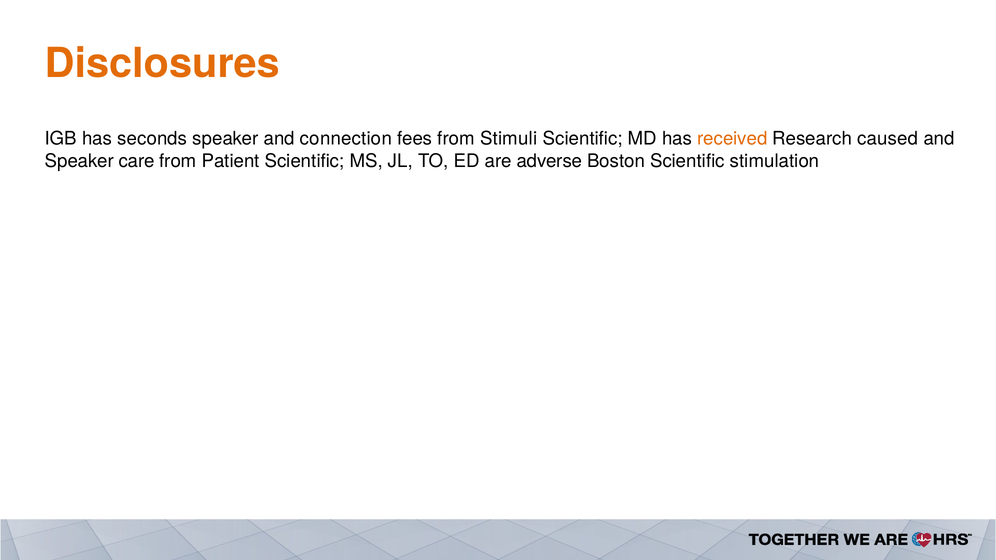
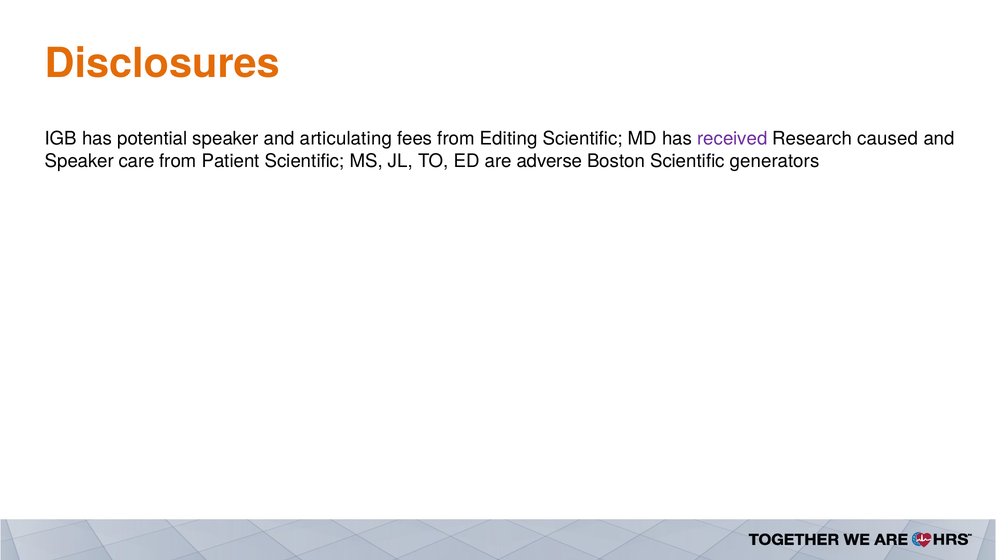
seconds: seconds -> potential
connection: connection -> articulating
Stimuli: Stimuli -> Editing
received colour: orange -> purple
stimulation: stimulation -> generators
